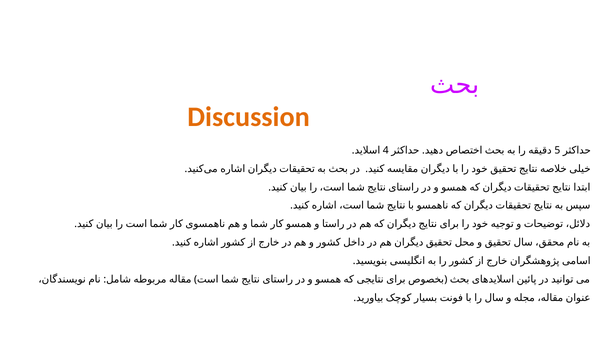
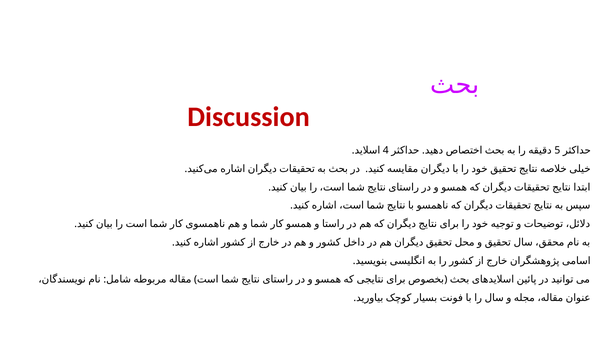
Discussion colour: orange -> red
